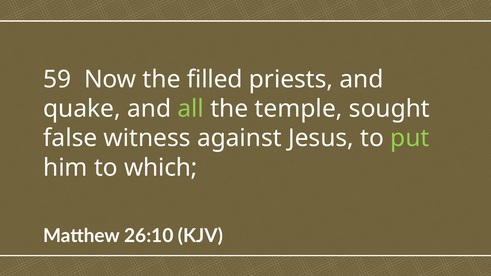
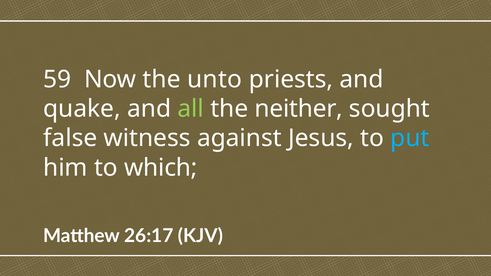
filled: filled -> unto
temple: temple -> neither
put colour: light green -> light blue
26:10: 26:10 -> 26:17
